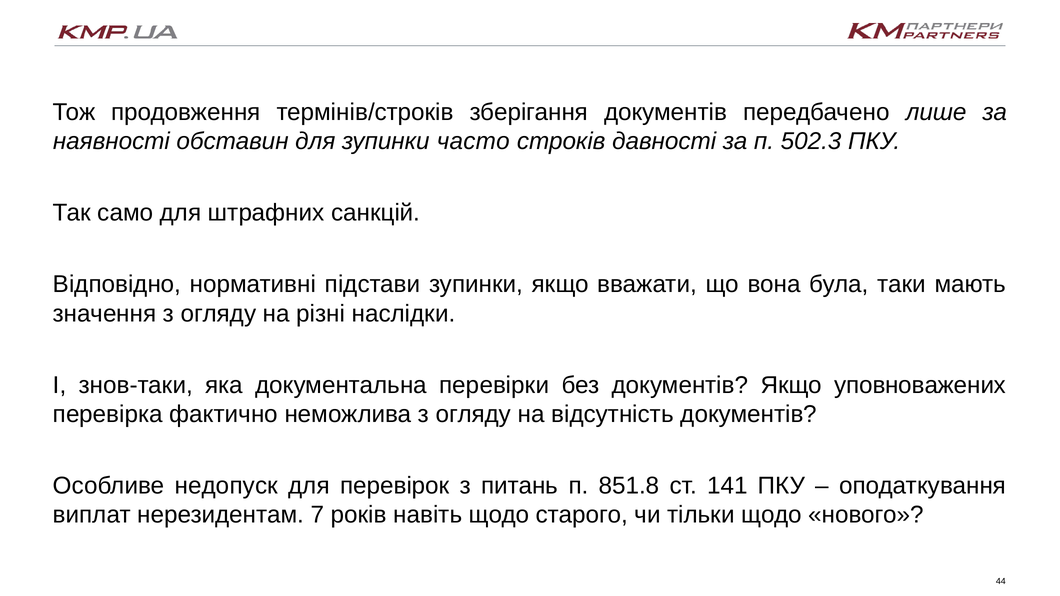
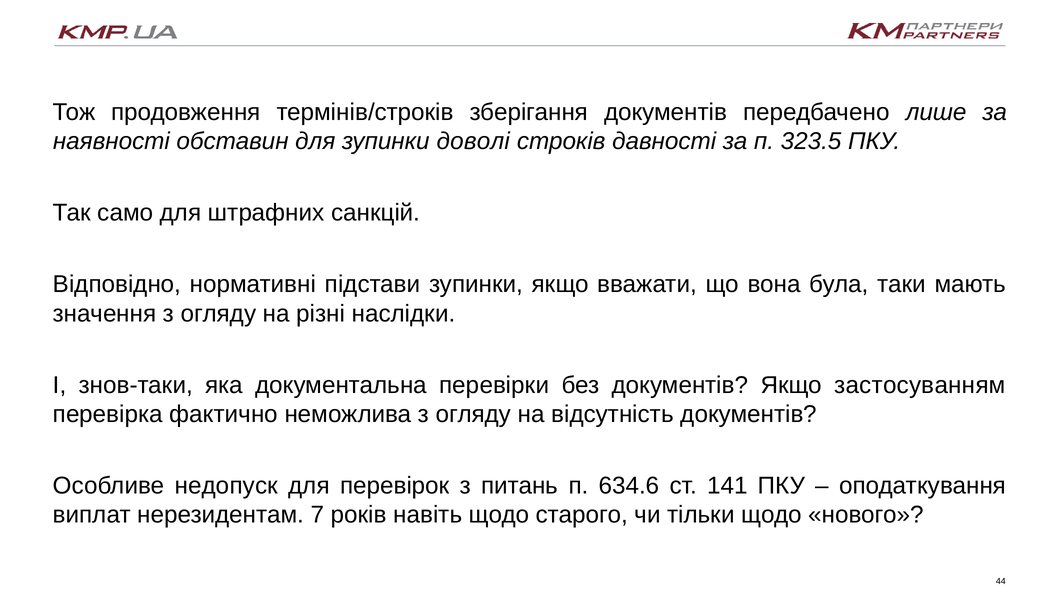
часто: часто -> доволі
502.3: 502.3 -> 323.5
уповноважених: уповноважених -> застосуванням
851.8: 851.8 -> 634.6
